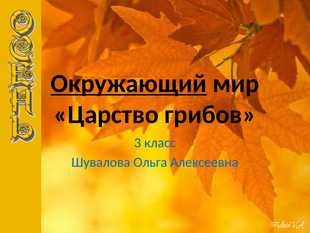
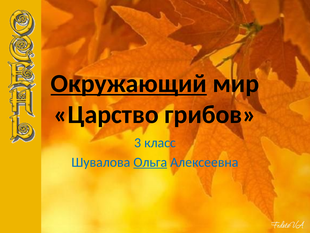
Ольга underline: none -> present
